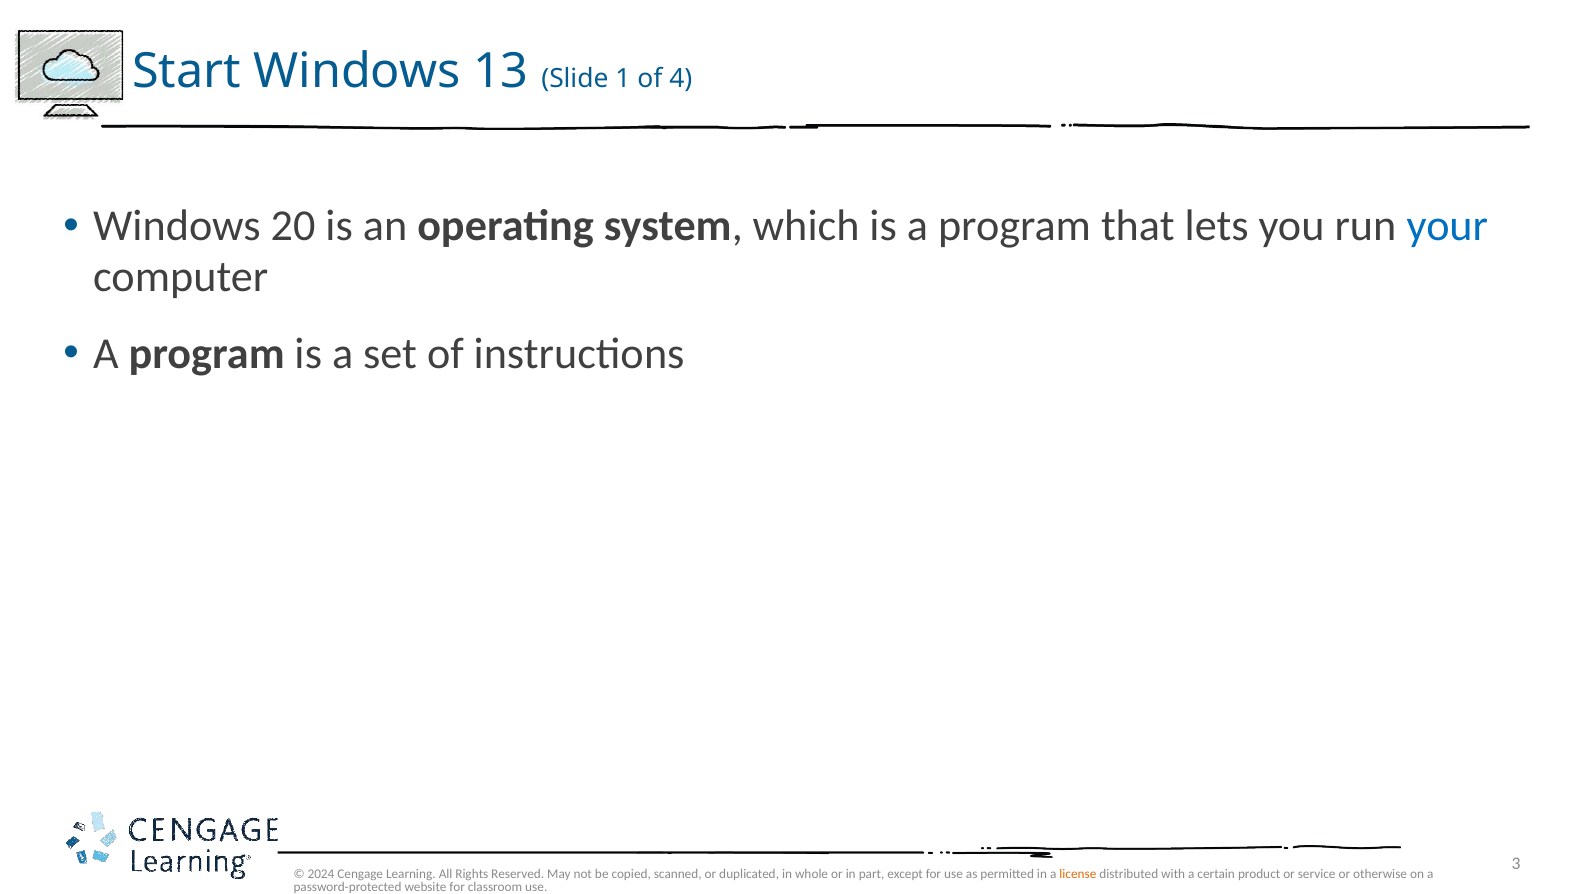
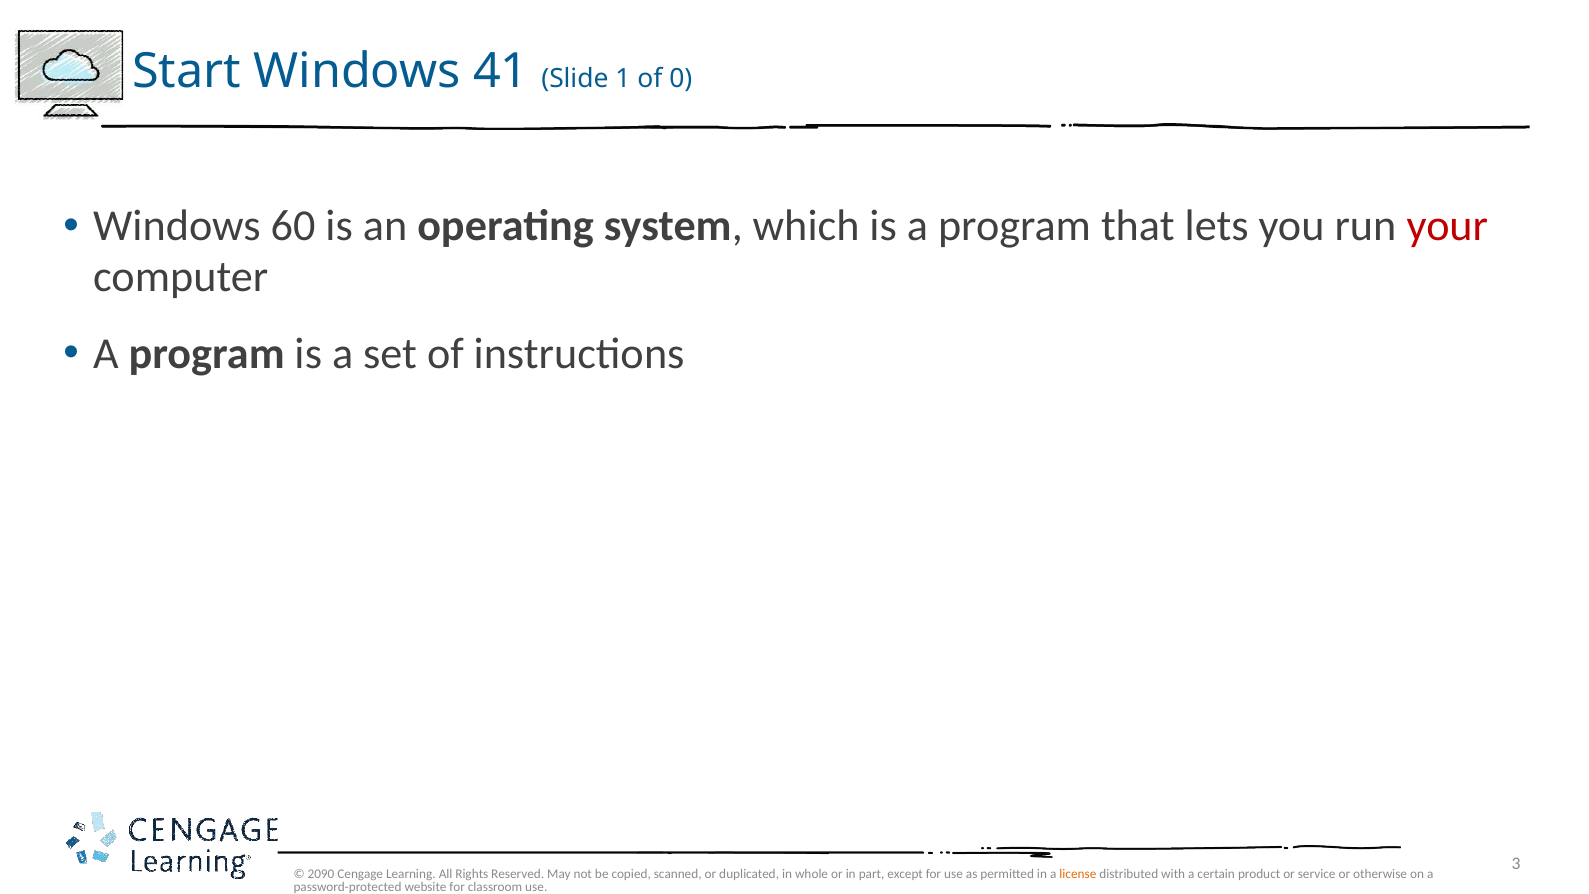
13: 13 -> 41
4: 4 -> 0
20: 20 -> 60
your colour: blue -> red
2024: 2024 -> 2090
